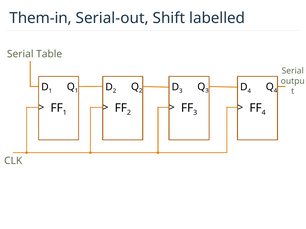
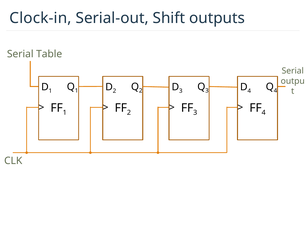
Them-in: Them-in -> Clock-in
labelled: labelled -> outputs
